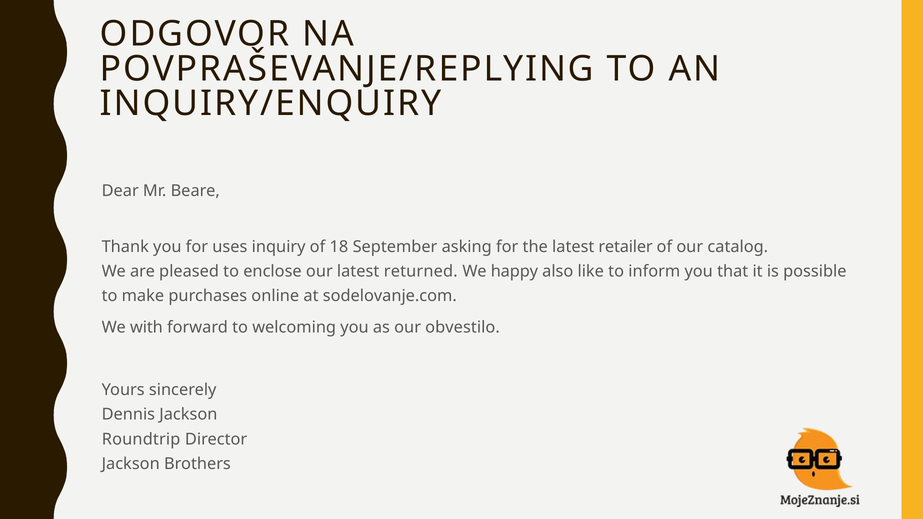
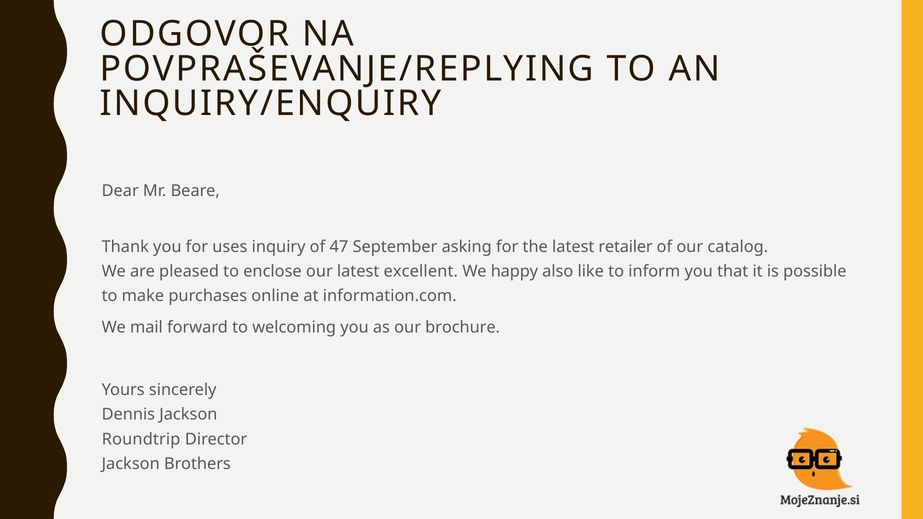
18: 18 -> 47
returned: returned -> excellent
sodelovanje.com: sodelovanje.com -> information.com
with: with -> mail
obvestilo: obvestilo -> brochure
